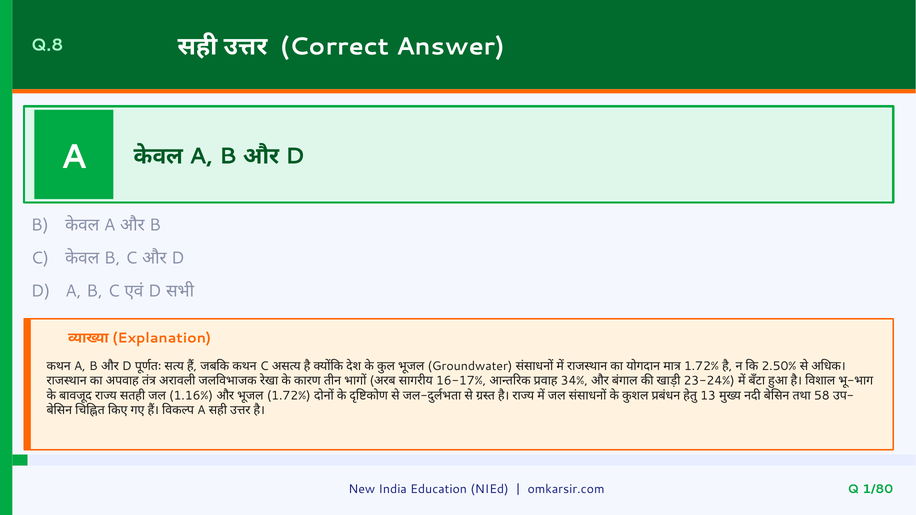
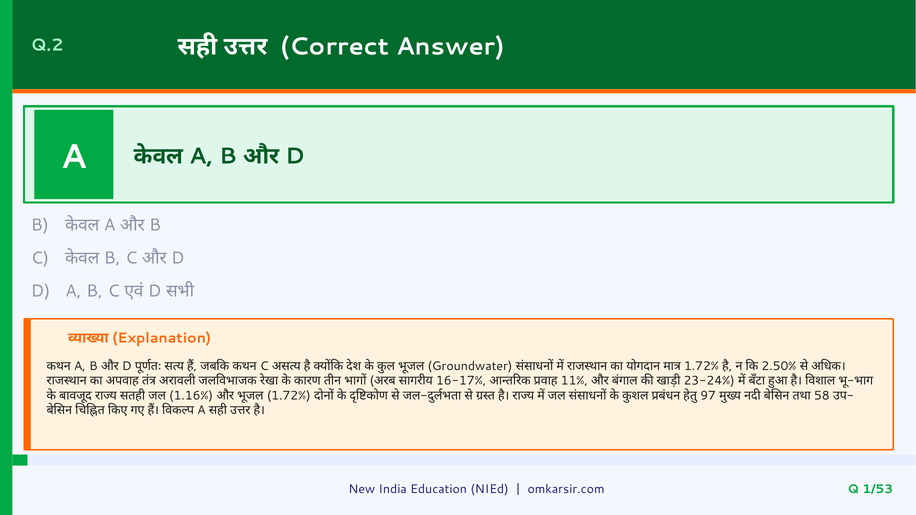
Q.8: Q.8 -> Q.2
34%: 34% -> 11%
13: 13 -> 97
1/80: 1/80 -> 1/53
